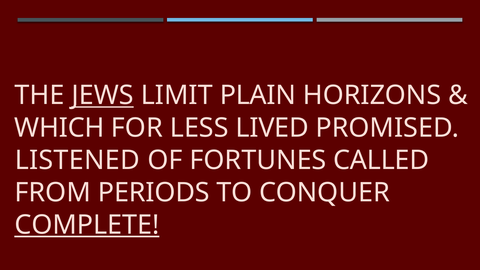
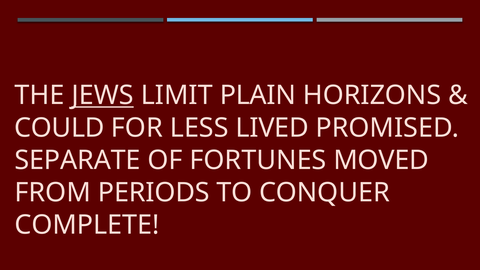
WHICH: WHICH -> COULD
LISTENED: LISTENED -> SEPARATE
CALLED: CALLED -> MOVED
COMPLETE underline: present -> none
